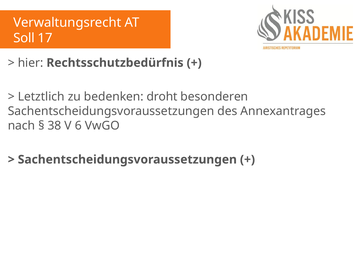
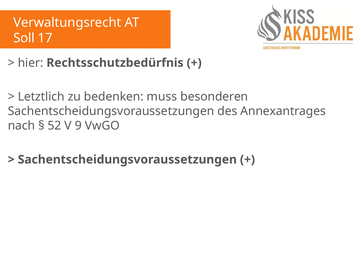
droht: droht -> muss
38: 38 -> 52
6: 6 -> 9
